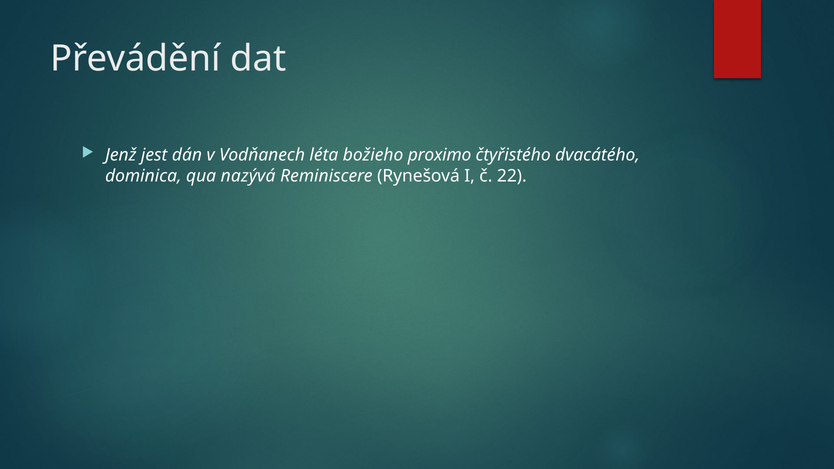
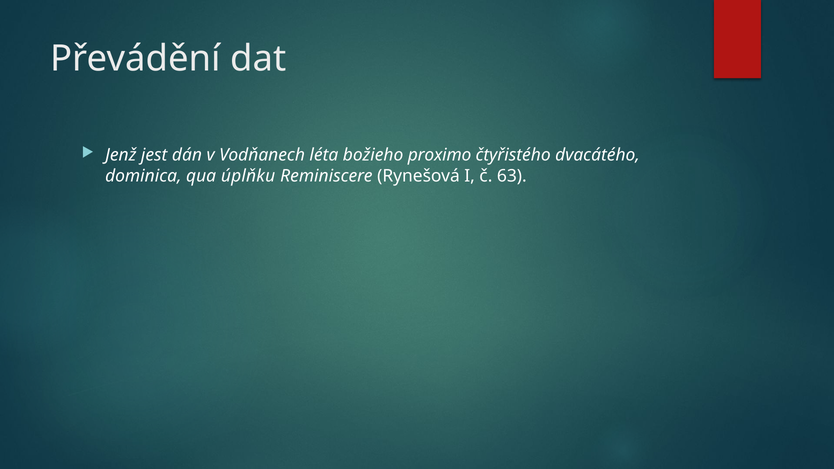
nazývá: nazývá -> úplňku
22: 22 -> 63
